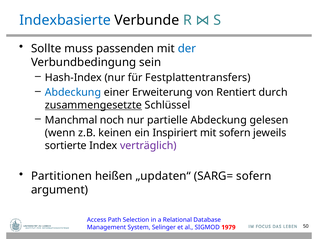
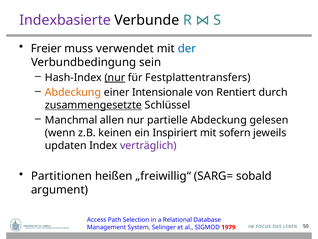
Indexbasierte colour: blue -> purple
Sollte: Sollte -> Freier
passenden: passenden -> verwendet
nur at (115, 77) underline: none -> present
Abdeckung at (73, 92) colour: blue -> orange
Erweiterung: Erweiterung -> Intensionale
noch: noch -> allen
sortierte: sortierte -> updaten
„updaten“: „updaten“ -> „freiwillig“
SARG= sofern: sofern -> sobald
